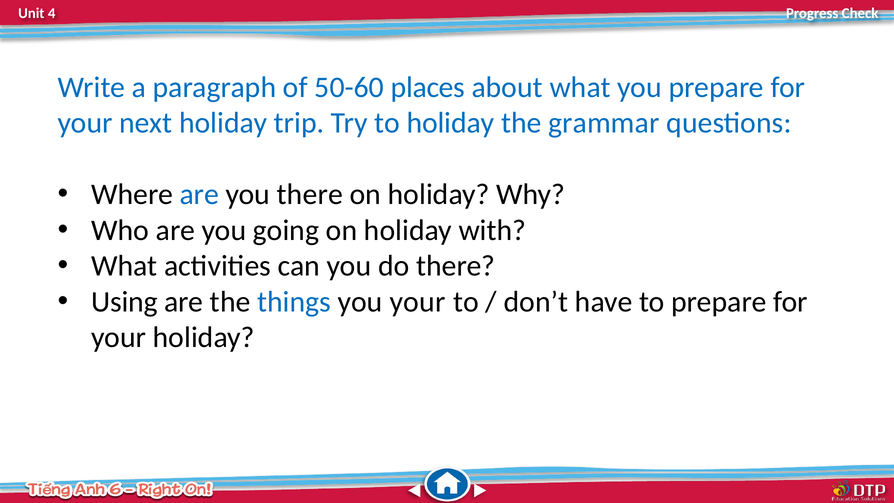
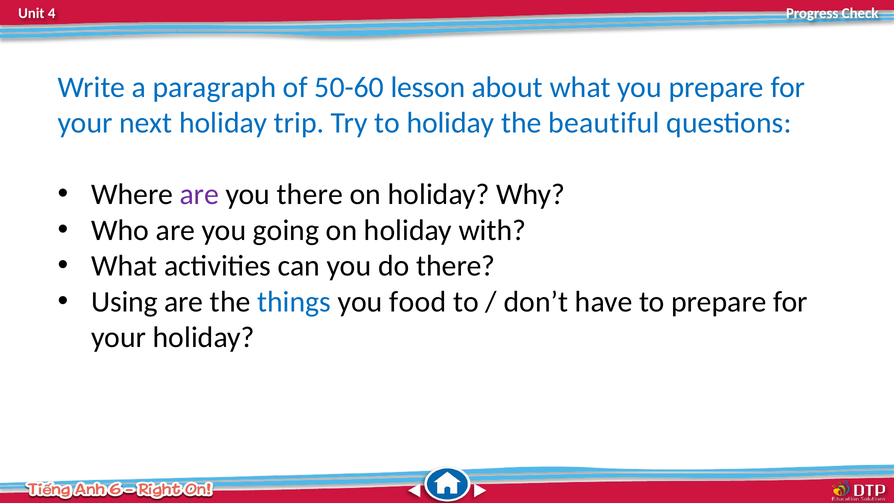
places: places -> lesson
grammar: grammar -> beautiful
are at (199, 194) colour: blue -> purple
you your: your -> food
